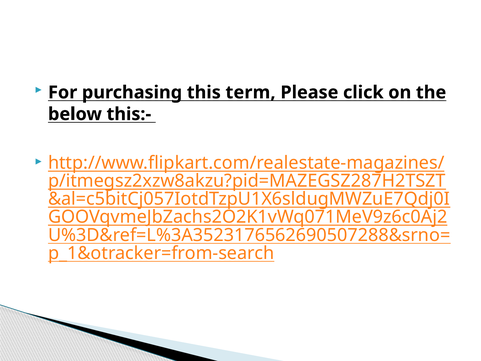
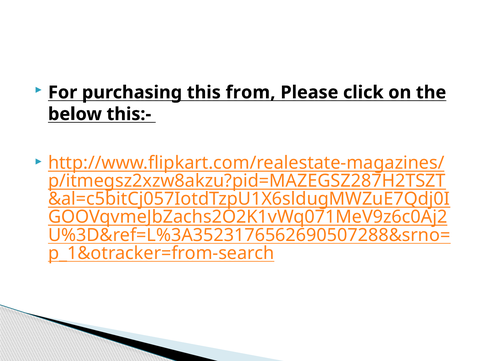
term: term -> from
